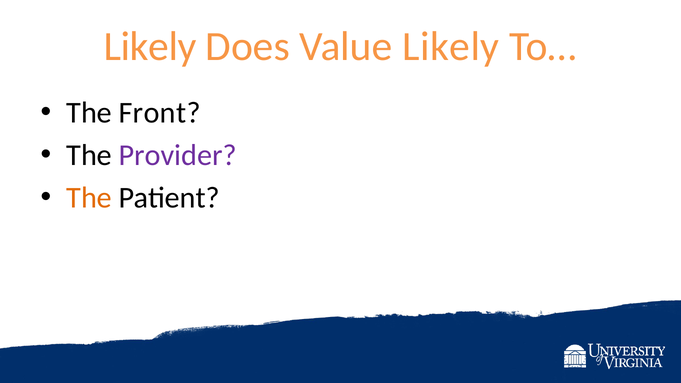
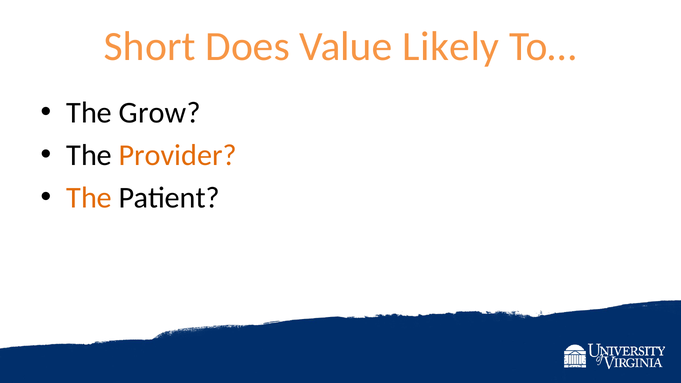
Likely at (150, 47): Likely -> Short
Front: Front -> Grow
Provider colour: purple -> orange
